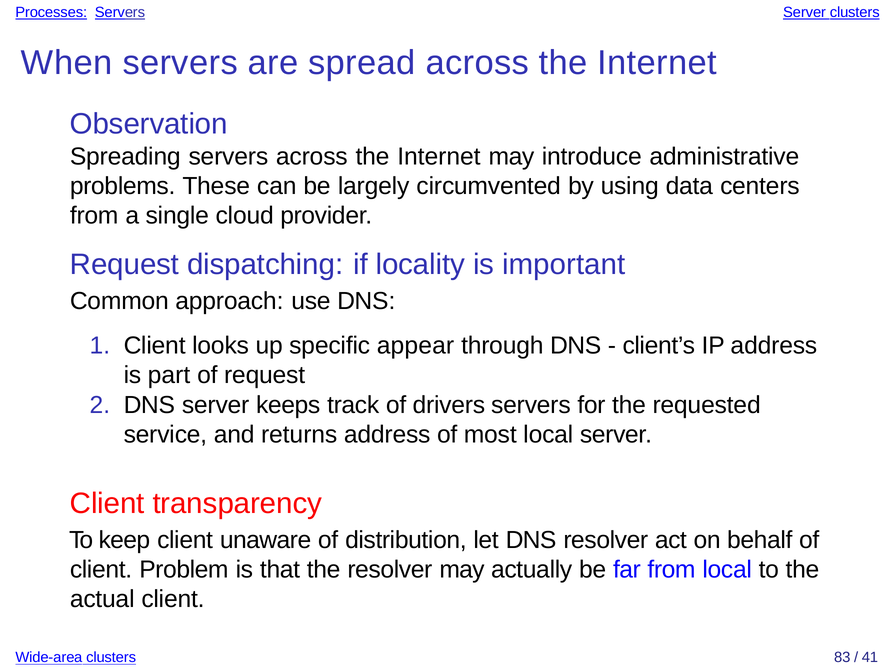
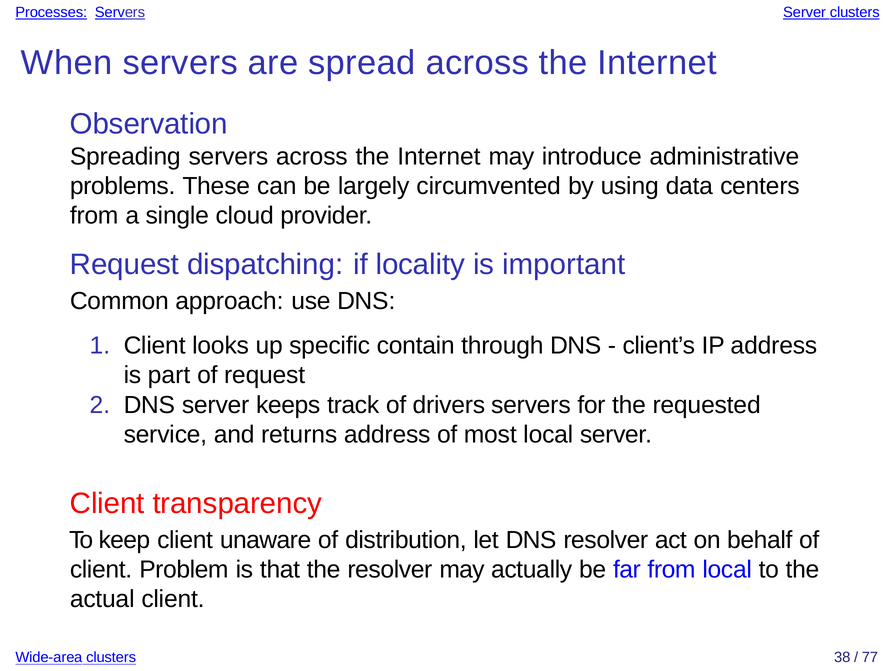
appear: appear -> contain
83: 83 -> 38
41: 41 -> 77
